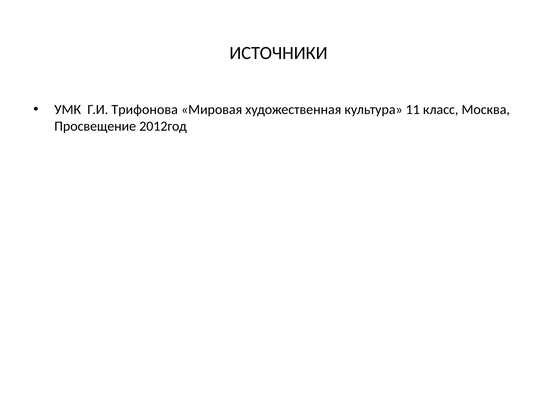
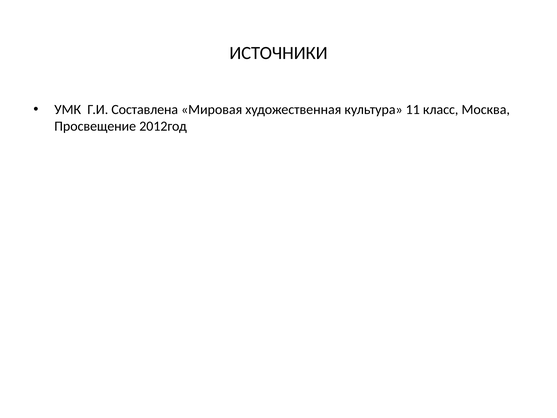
Трифонова: Трифонова -> Составлена
